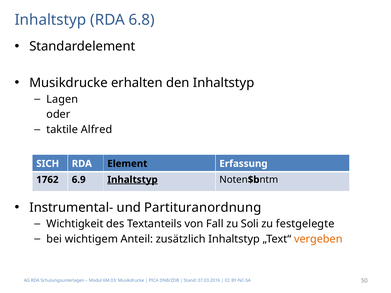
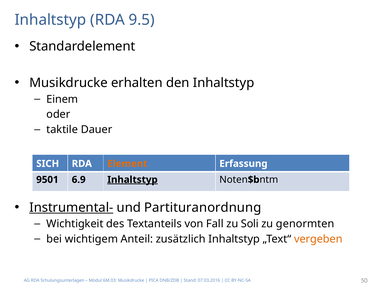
6.8: 6.8 -> 9.5
Lagen: Lagen -> Einem
Alfred: Alfred -> Dauer
Element colour: black -> orange
1762: 1762 -> 9501
Instrumental- underline: none -> present
festgelegte: festgelegte -> genormten
